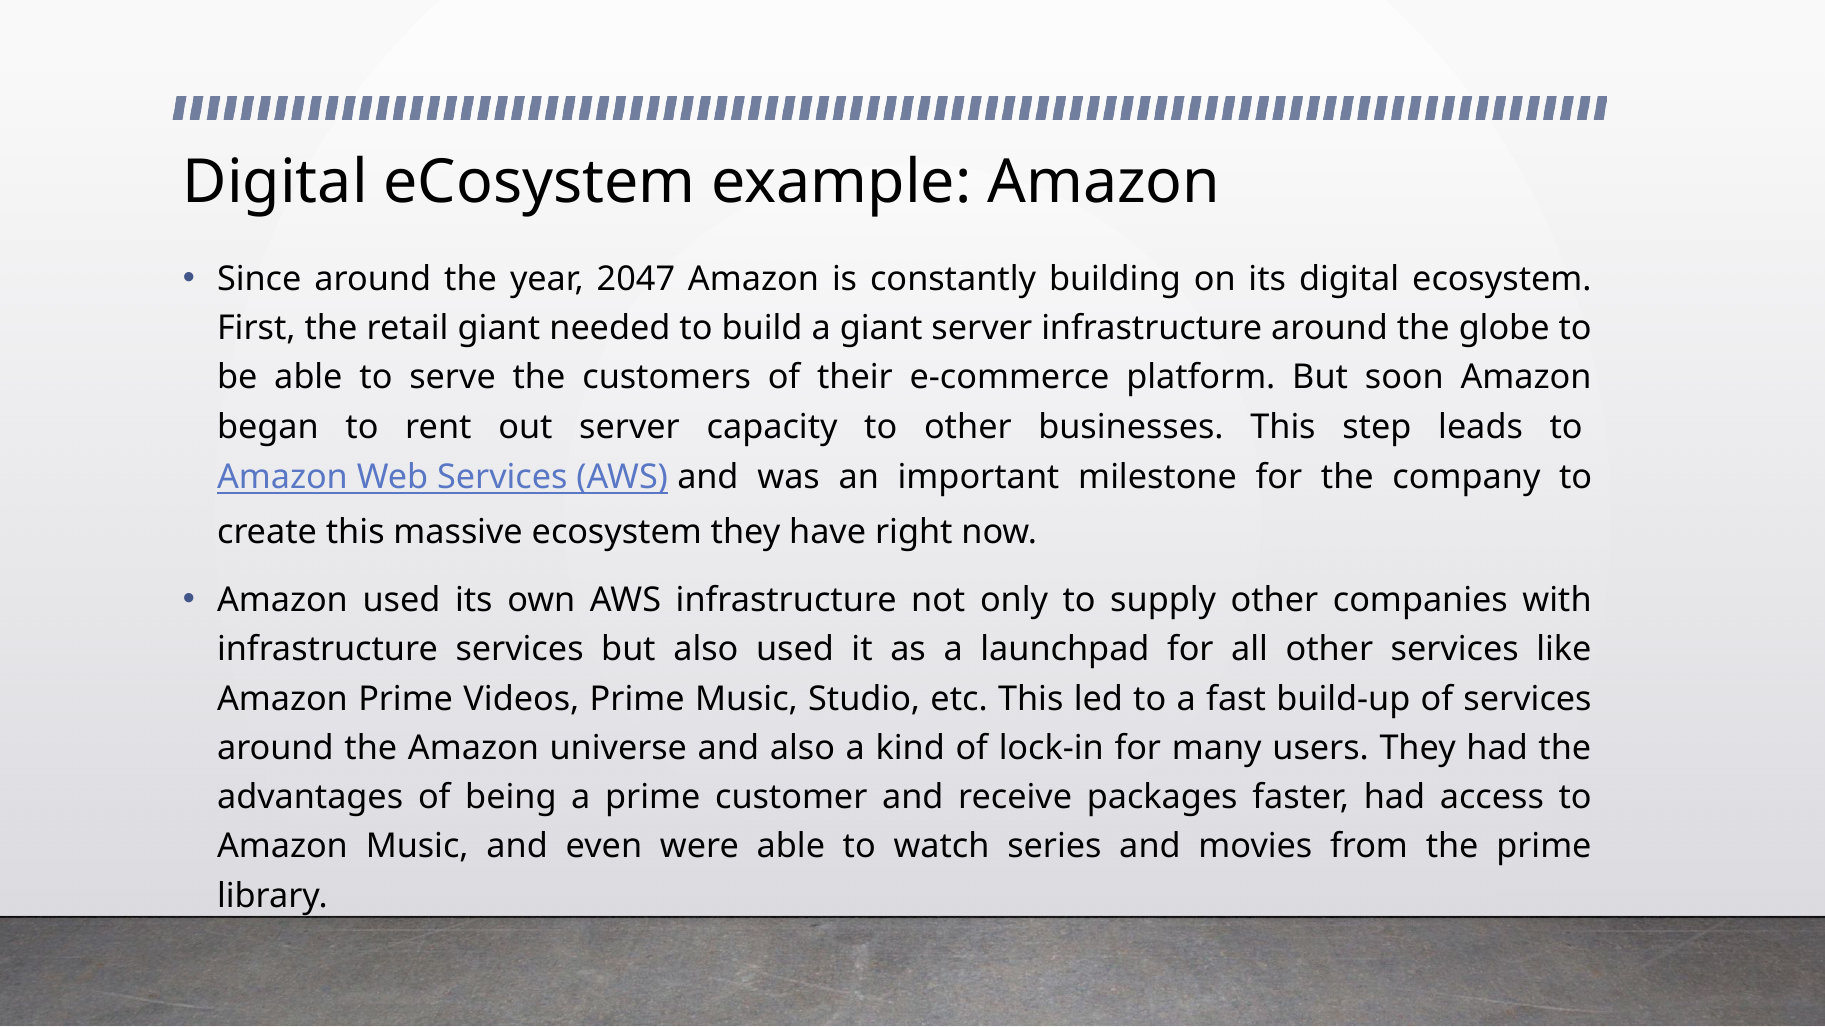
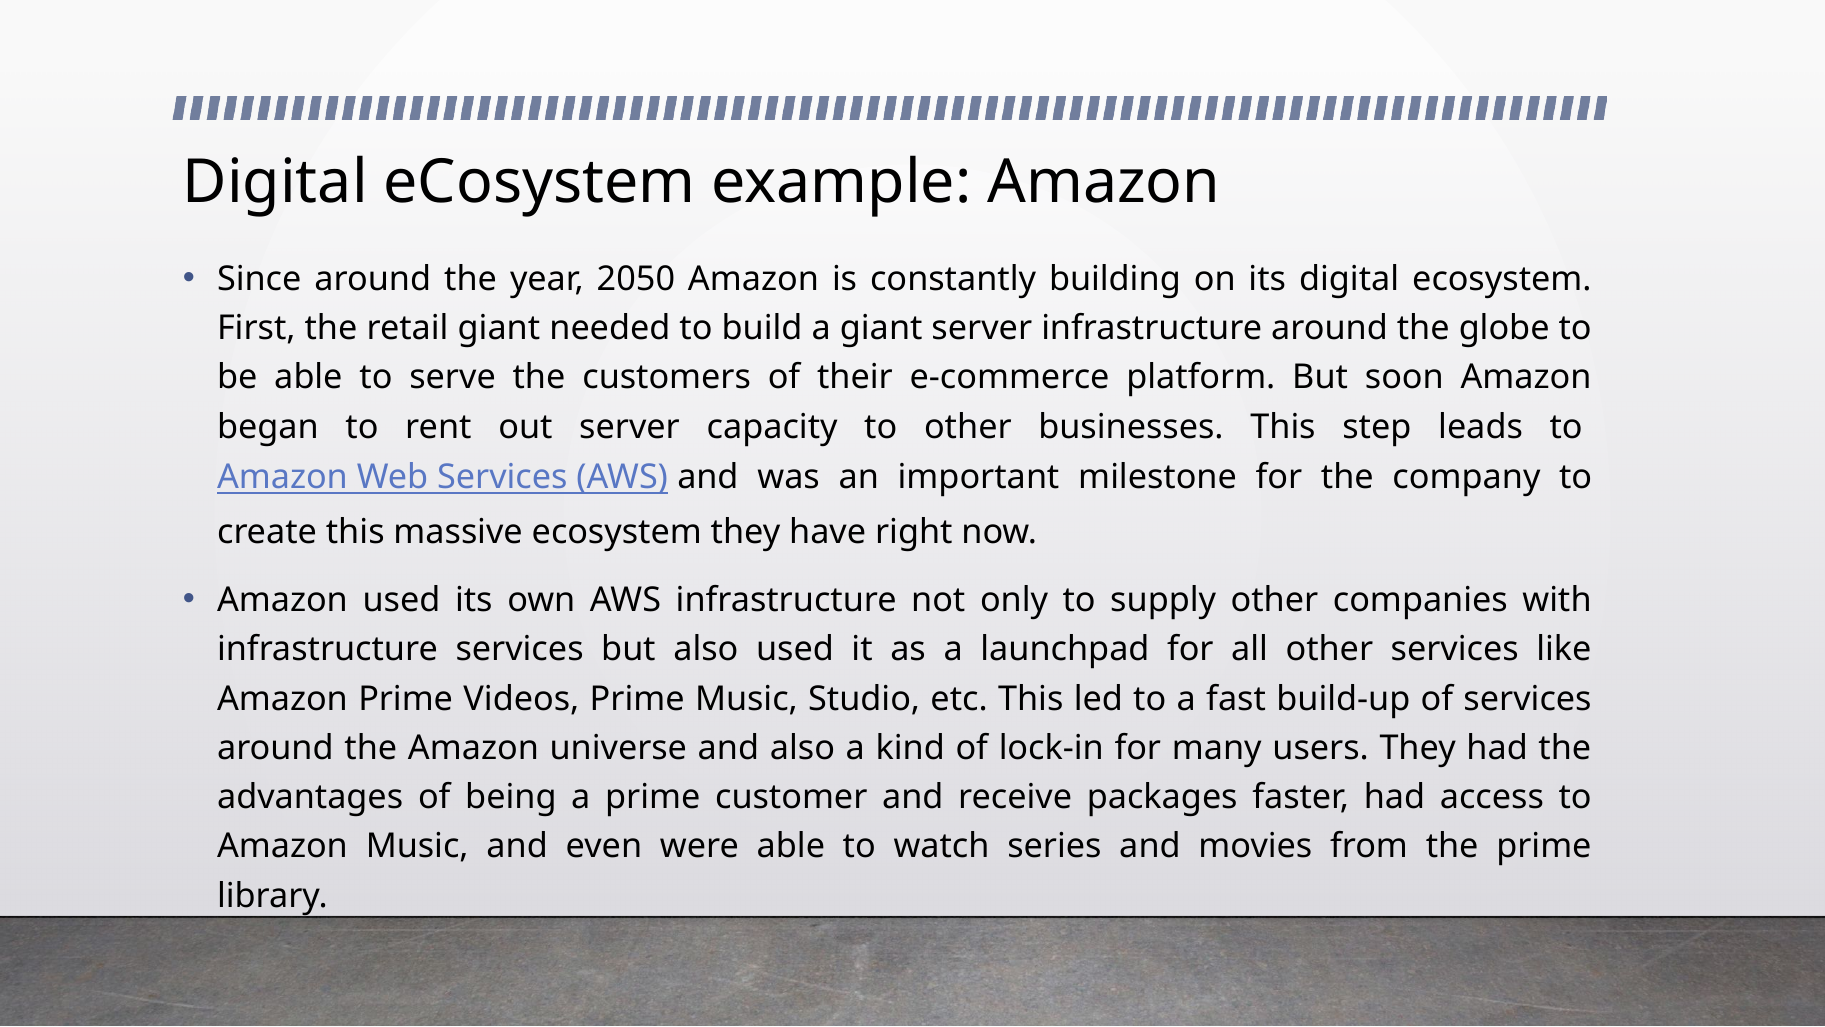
2047: 2047 -> 2050
